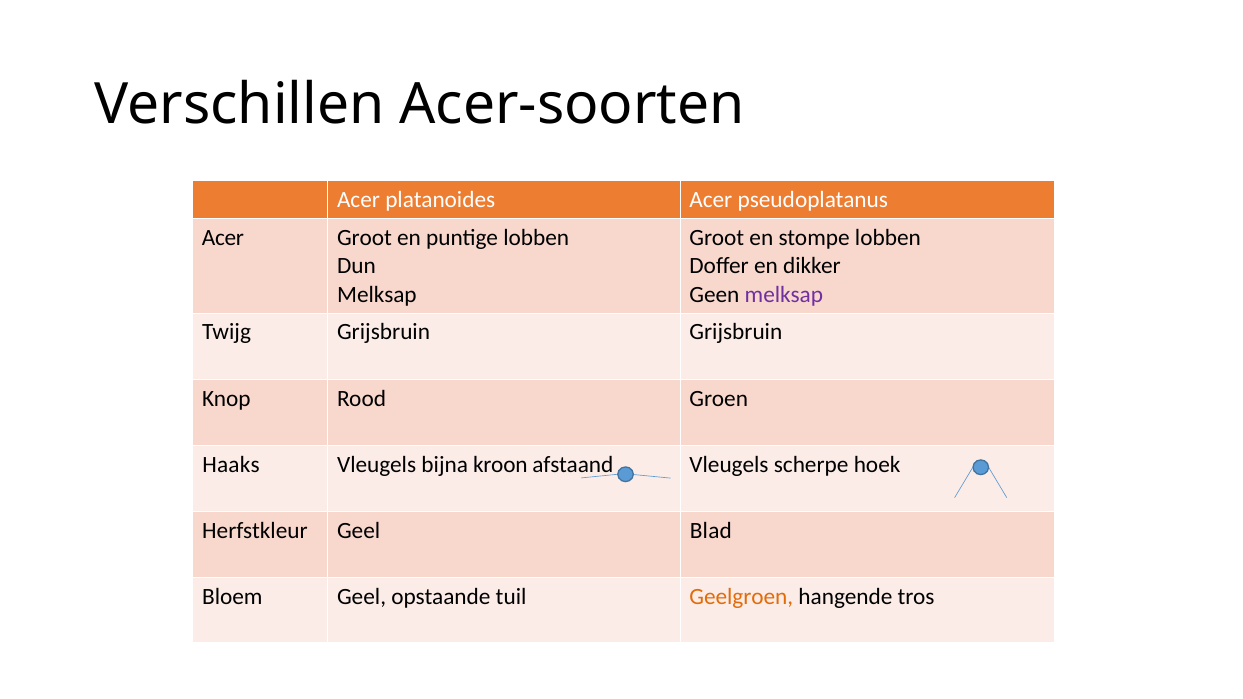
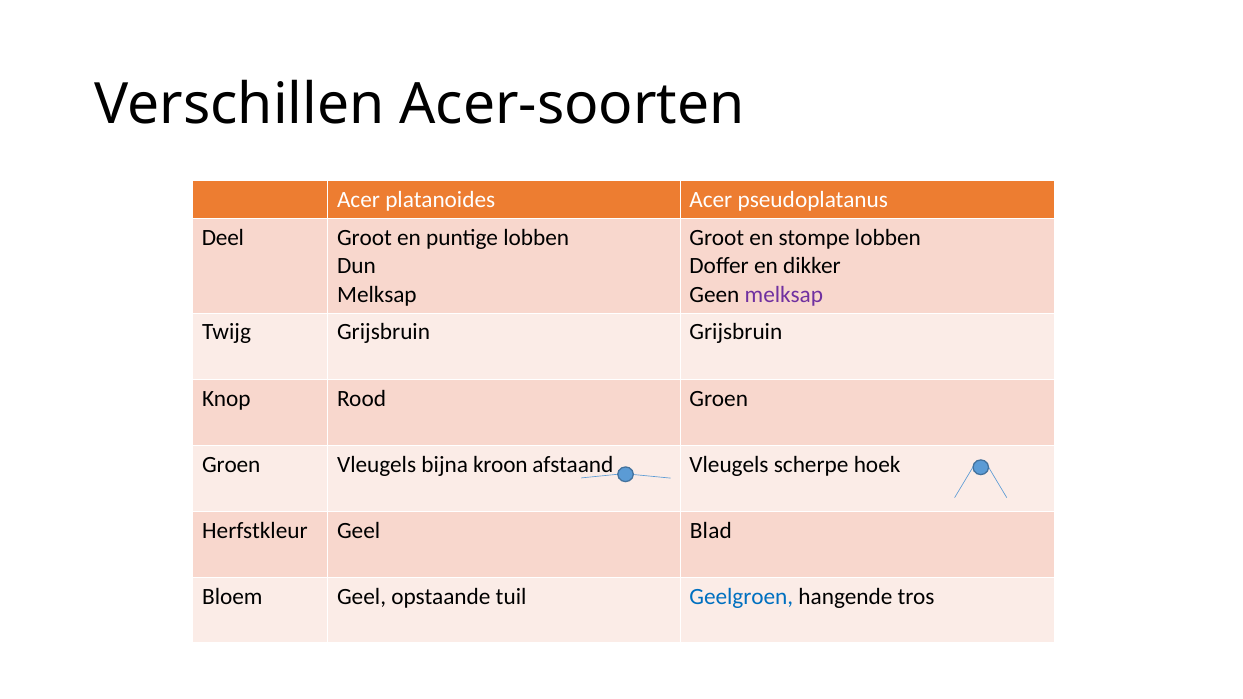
Acer at (223, 238): Acer -> Deel
Haaks at (231, 465): Haaks -> Groen
Geelgroen colour: orange -> blue
